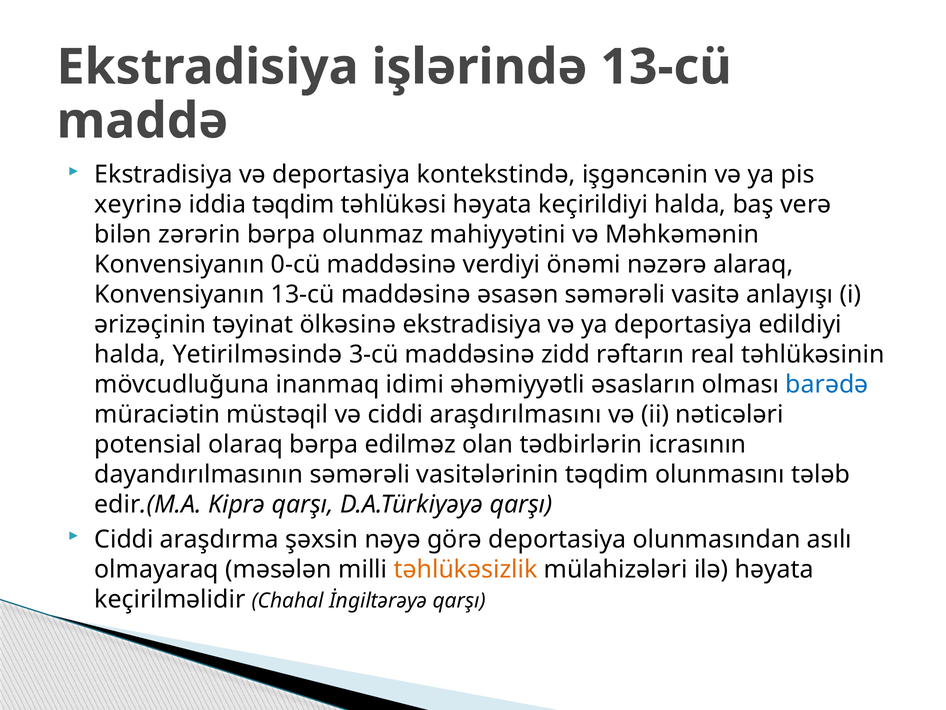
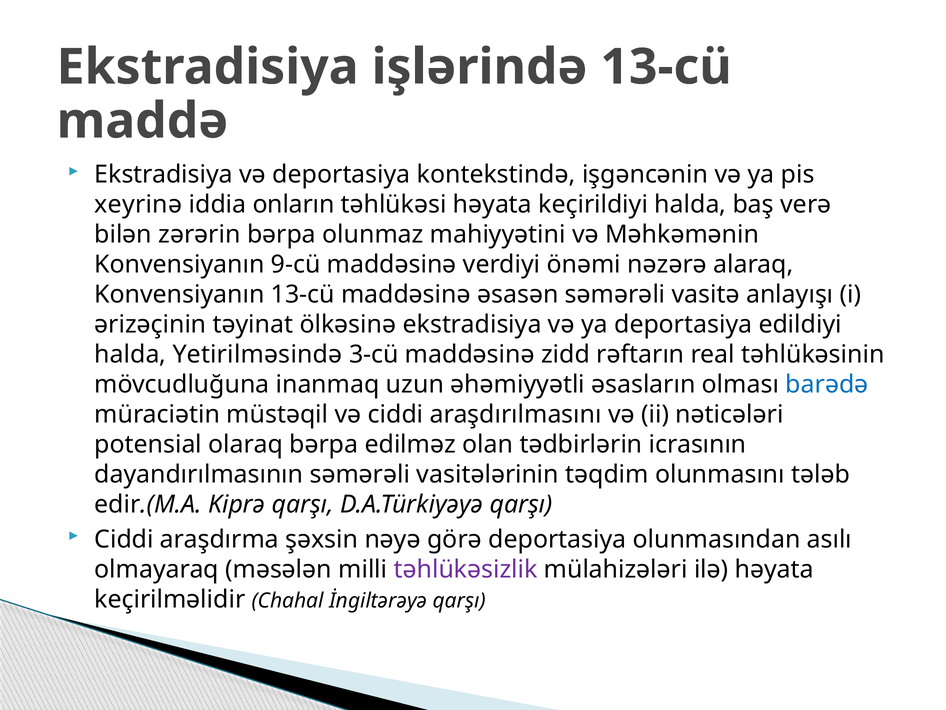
iddia təqdim: təqdim -> onların
0-cü: 0-cü -> 9-cü
idimi: idimi -> uzun
təhlükəsizlik colour: orange -> purple
